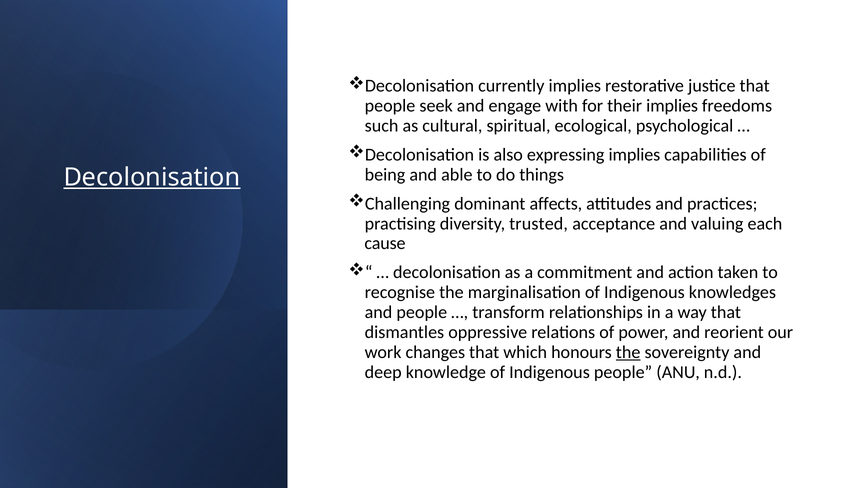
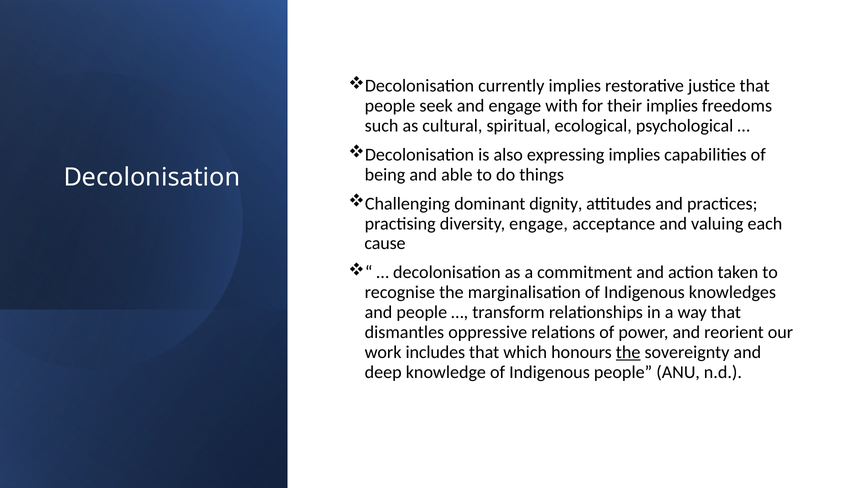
Decolonisation at (152, 177) underline: present -> none
affects: affects -> dignity
diversity trusted: trusted -> engage
changes: changes -> includes
